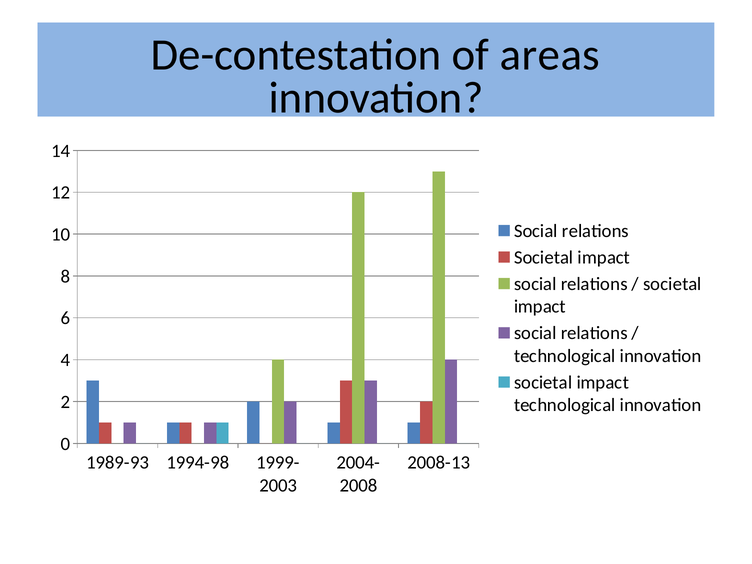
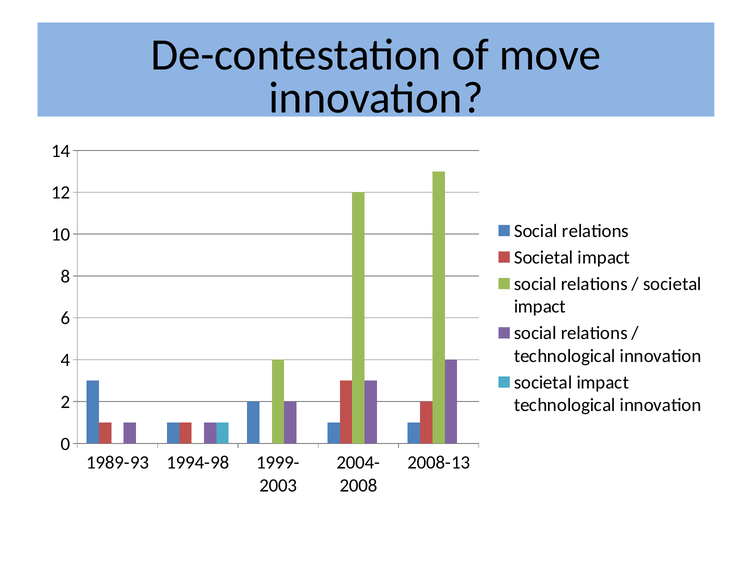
areas: areas -> move
